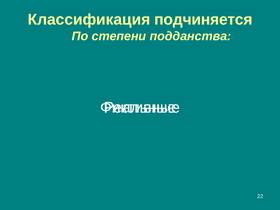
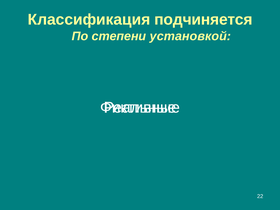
подданства: подданства -> установкой
